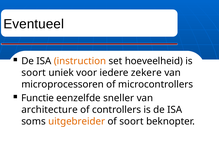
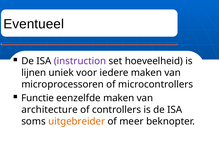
instruction colour: orange -> purple
soort at (34, 73): soort -> lijnen
iedere zekere: zekere -> maken
eenzelfde sneller: sneller -> maken
of soort: soort -> meer
